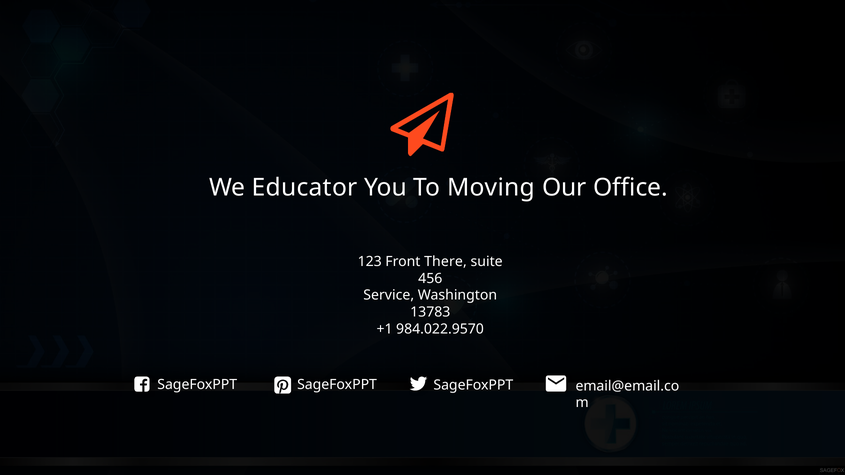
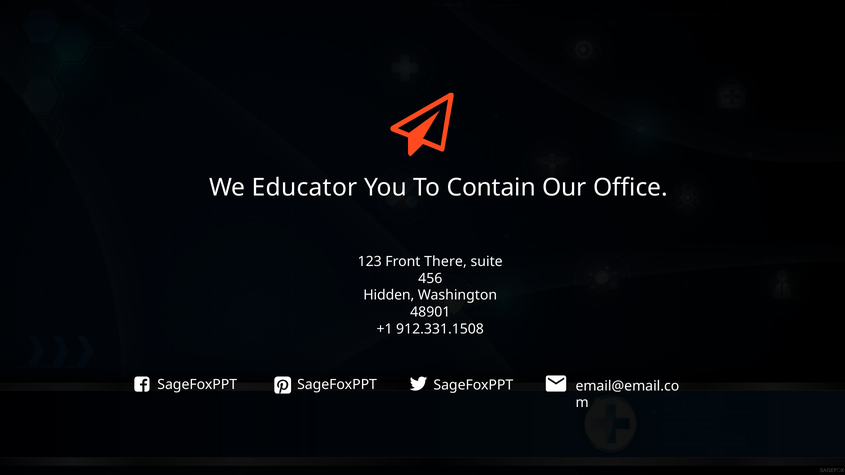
Moving: Moving -> Contain
Service: Service -> Hidden
13783: 13783 -> 48901
984.022.9570: 984.022.9570 -> 912.331.1508
